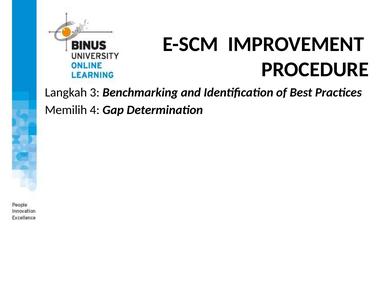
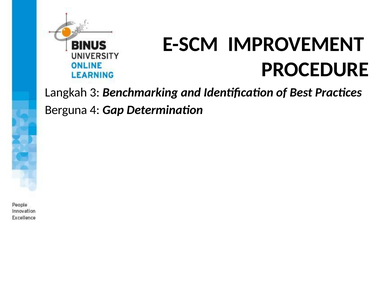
Memilih: Memilih -> Berguna
